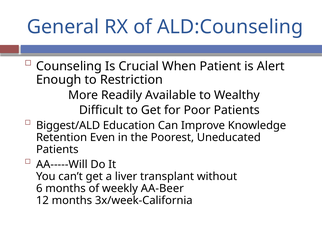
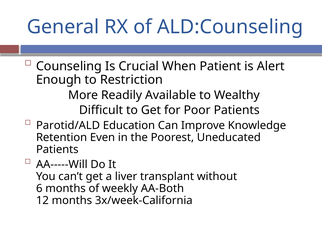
Biggest/ALD: Biggest/ALD -> Parotid/ALD
AA-Beer: AA-Beer -> AA-Both
